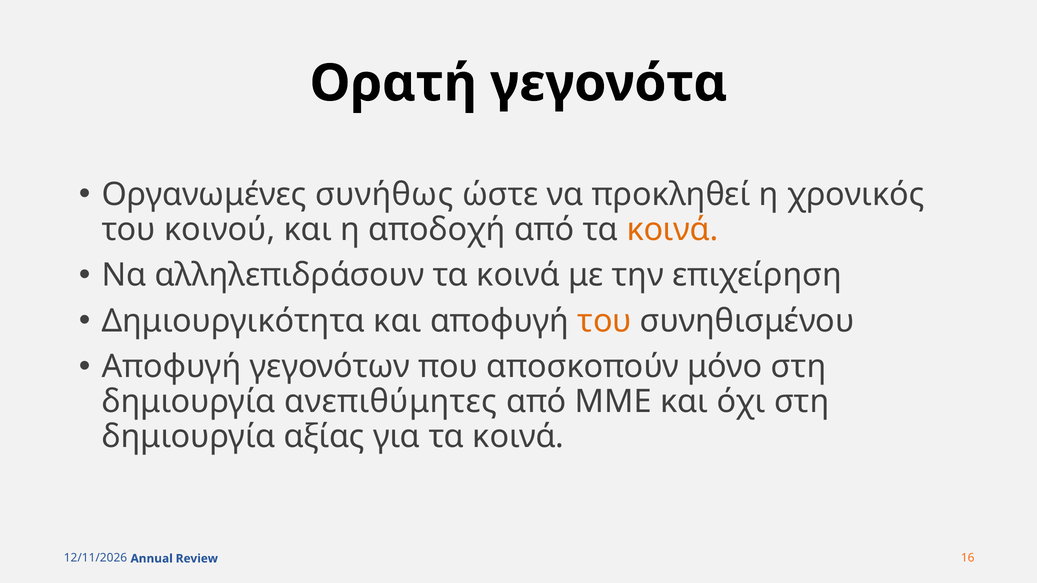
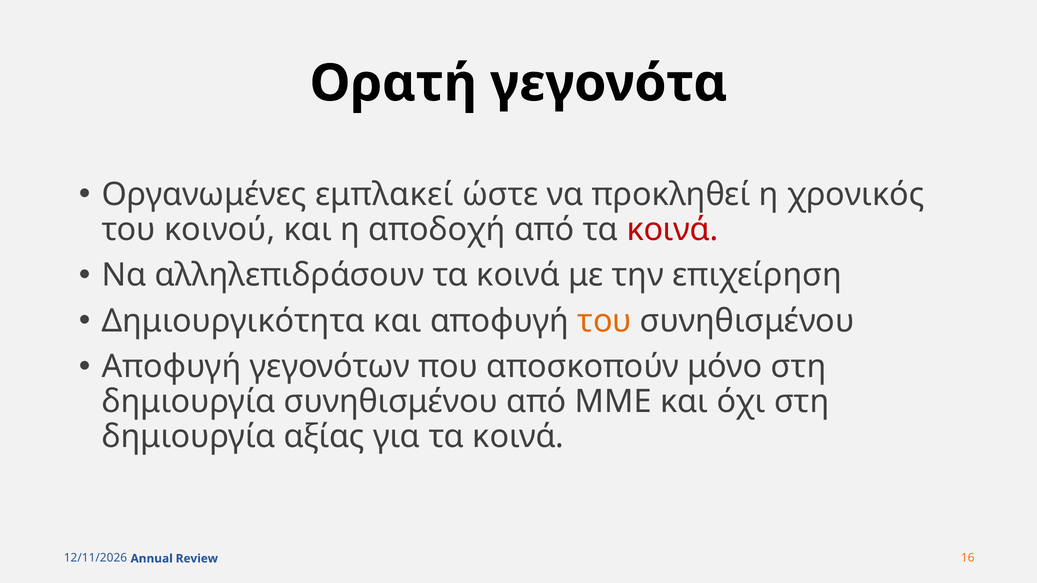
συνήθως: συνήθως -> εμπλακεί
κοινά at (673, 230) colour: orange -> red
δημιουργία ανεπιθύμητες: ανεπιθύμητες -> συνηθισμένου
